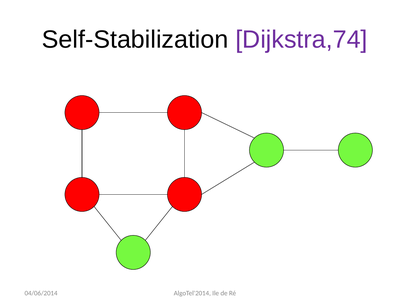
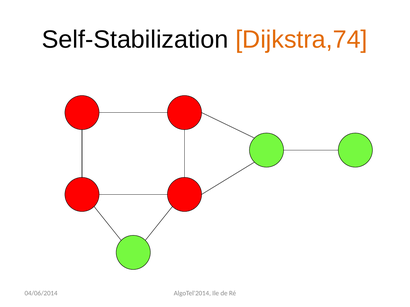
Dijkstra,74 colour: purple -> orange
